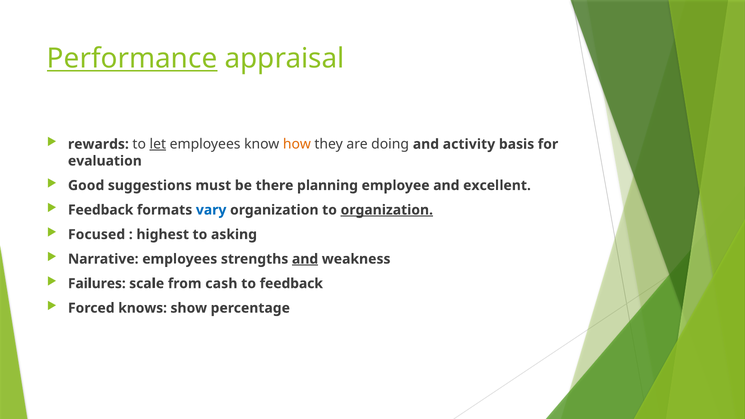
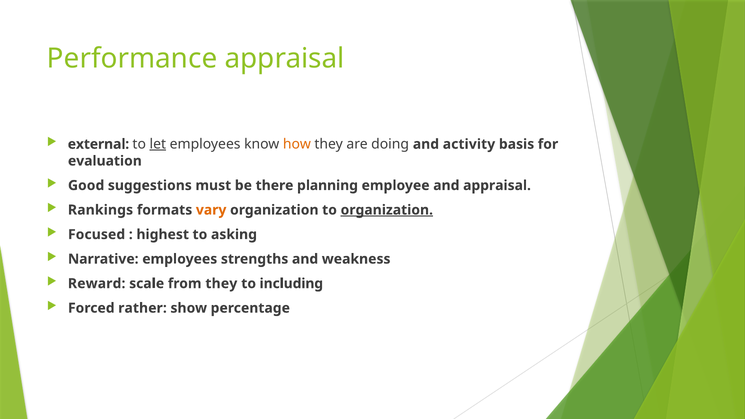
Performance underline: present -> none
rewards: rewards -> external
and excellent: excellent -> appraisal
Feedback at (101, 210): Feedback -> Rankings
vary colour: blue -> orange
and at (305, 259) underline: present -> none
Failures: Failures -> Reward
from cash: cash -> they
to feedback: feedback -> including
knows: knows -> rather
